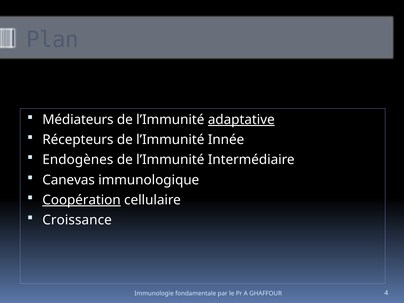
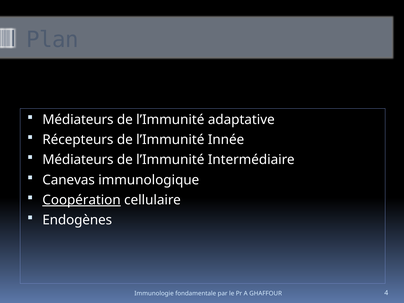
adaptative underline: present -> none
Endogènes at (78, 160): Endogènes -> Médiateurs
Croissance: Croissance -> Endogènes
